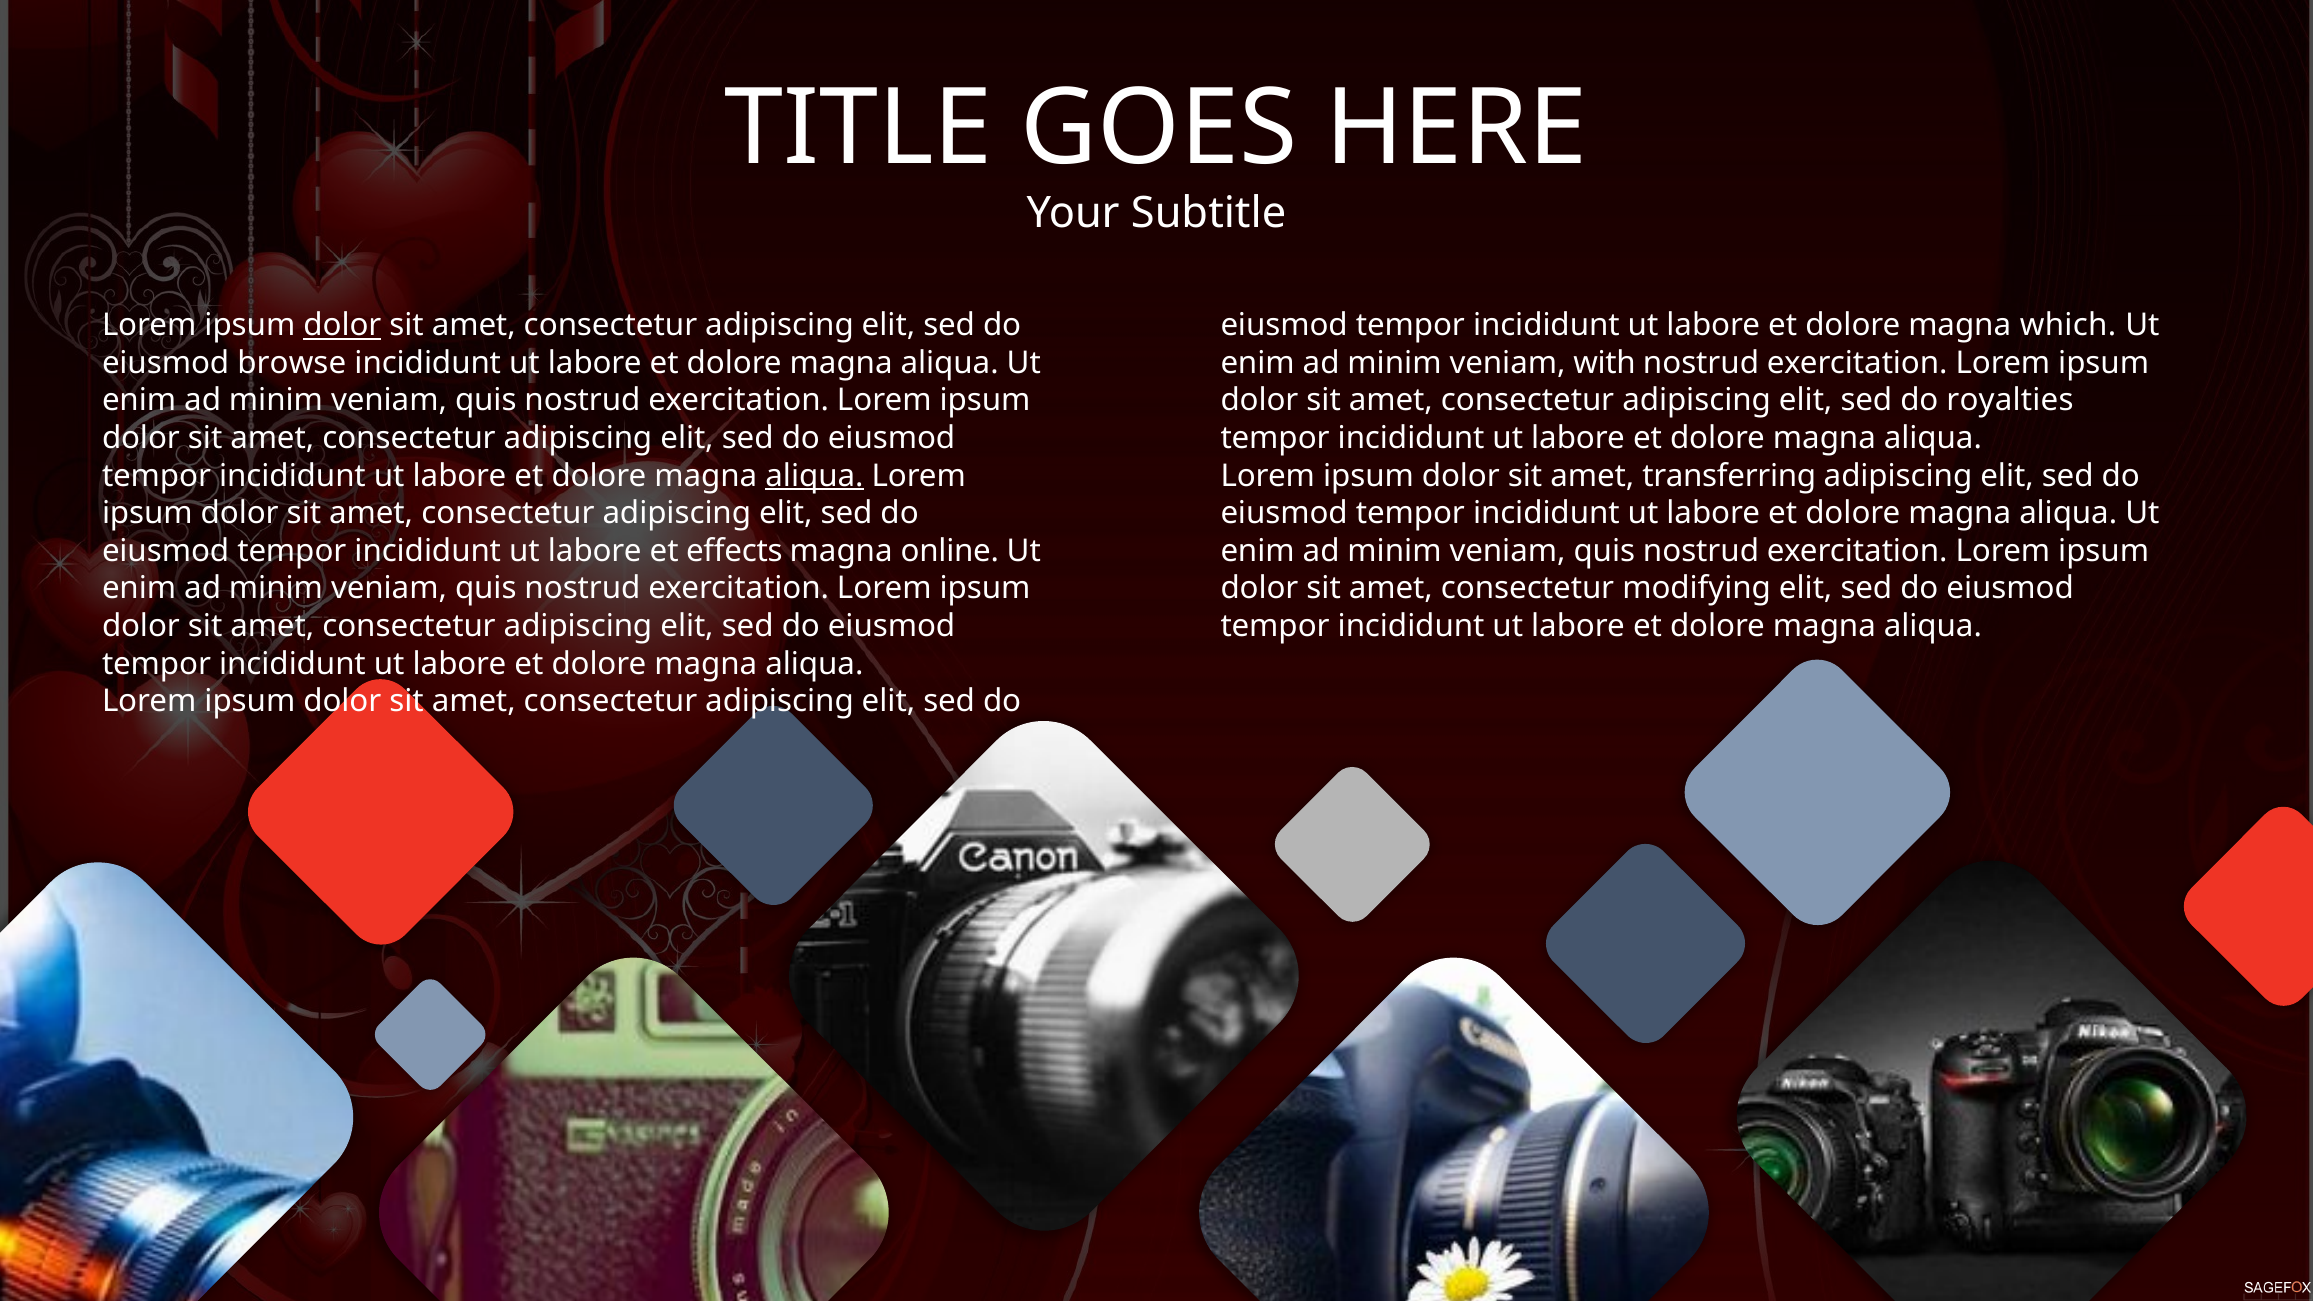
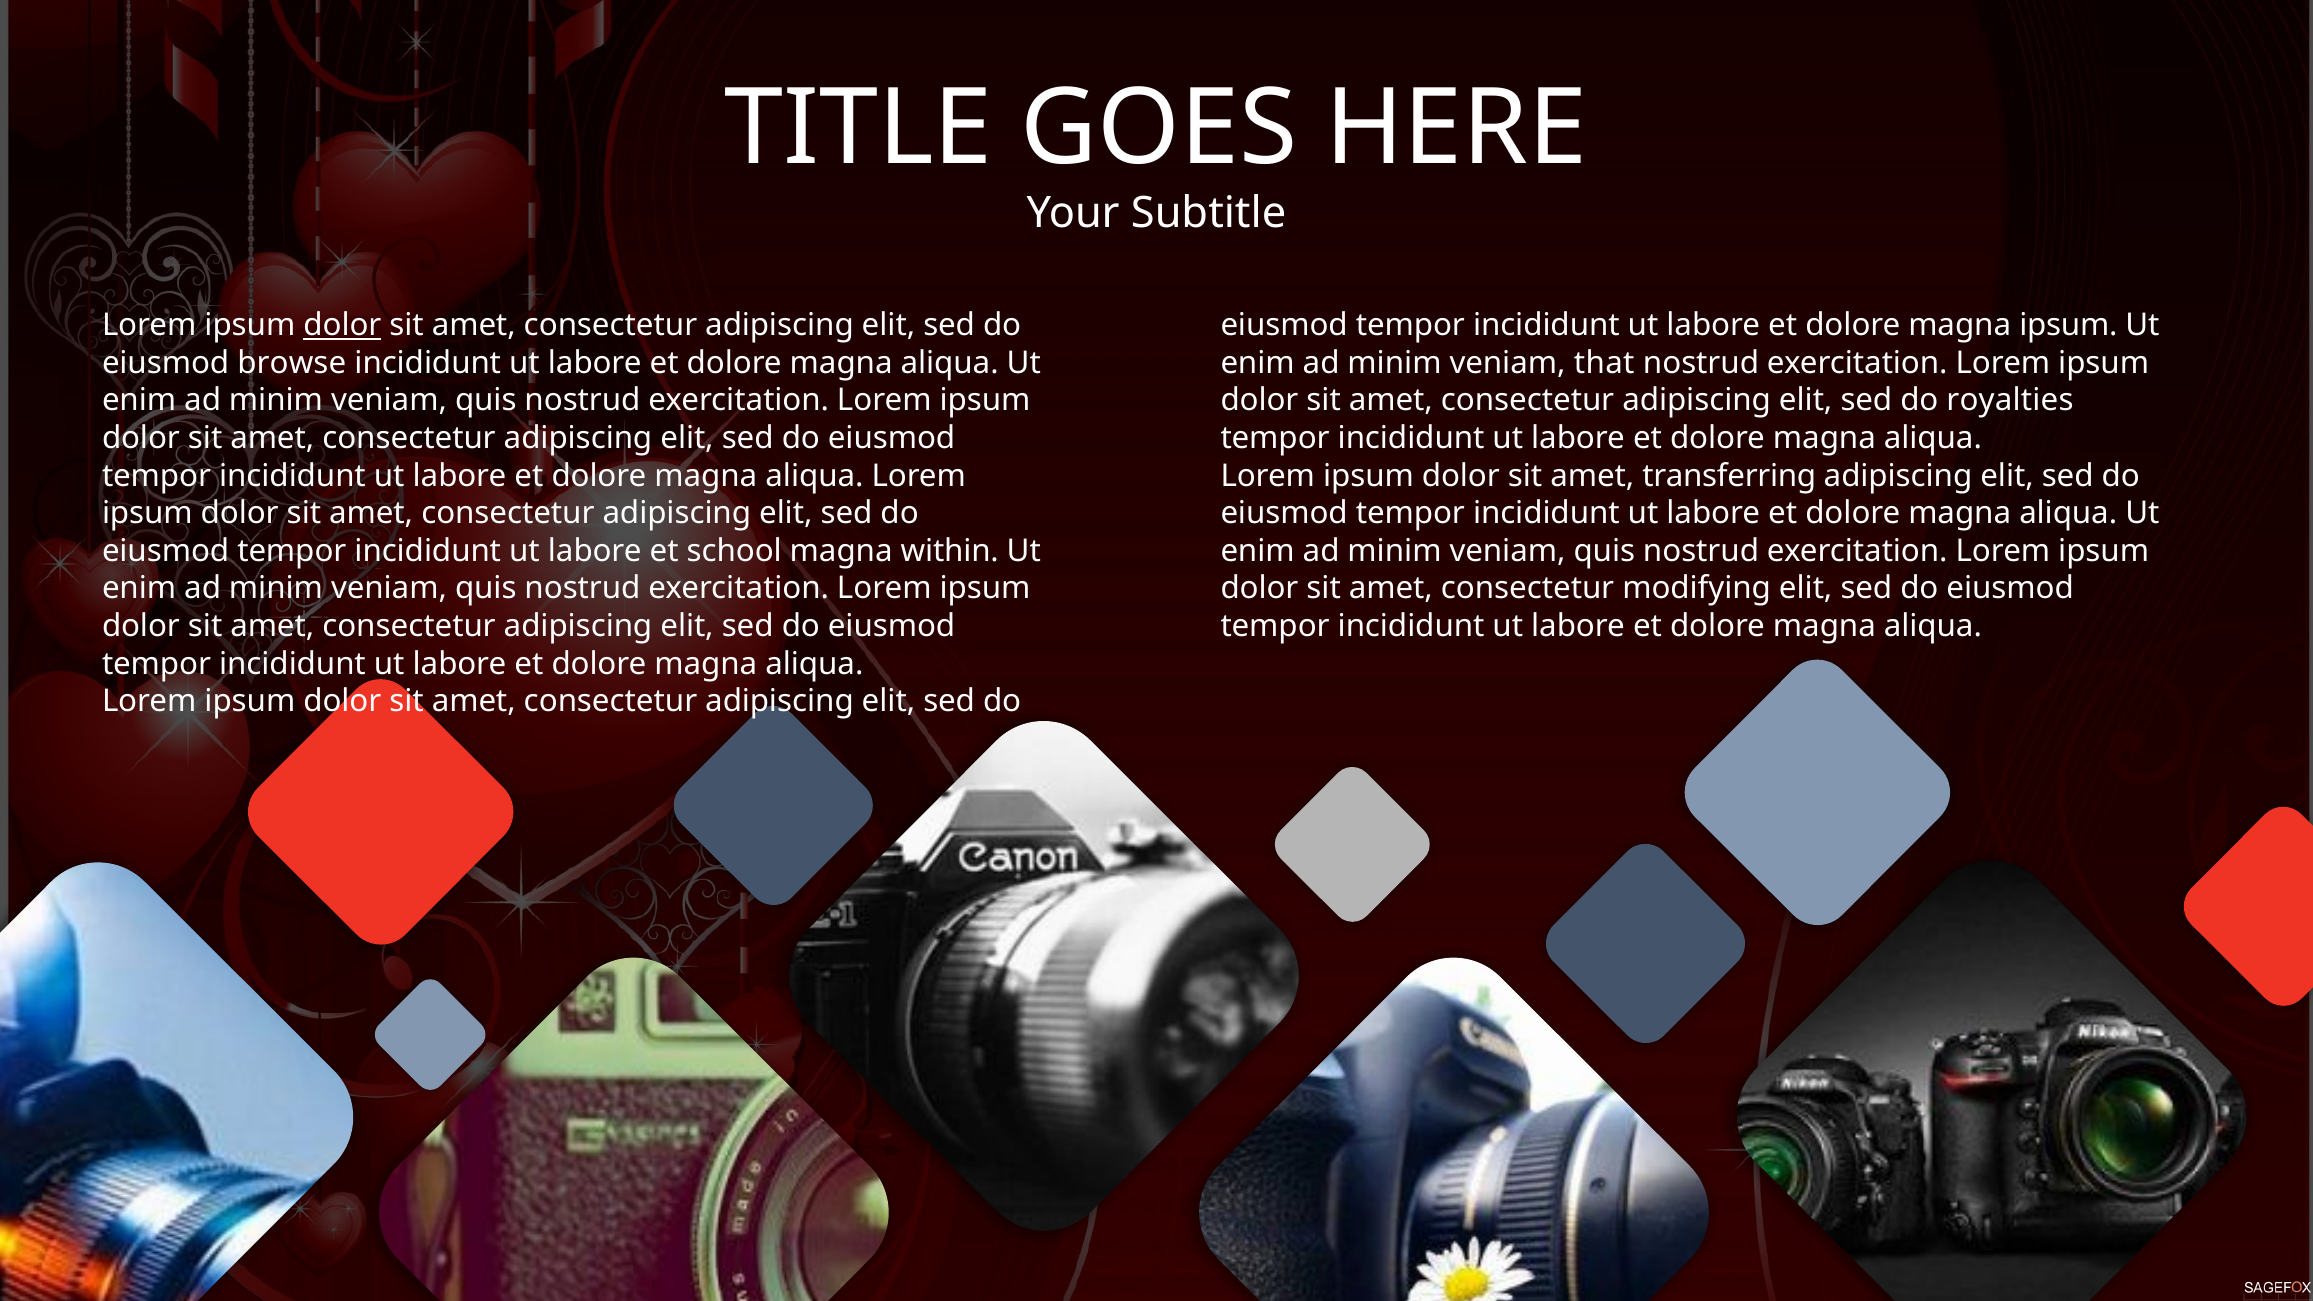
magna which: which -> ipsum
with: with -> that
aliqua at (814, 476) underline: present -> none
effects: effects -> school
online: online -> within
